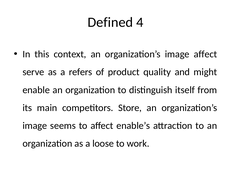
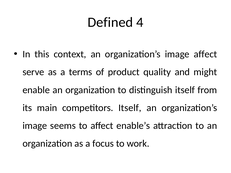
refers: refers -> terms
competitors Store: Store -> Itself
loose: loose -> focus
